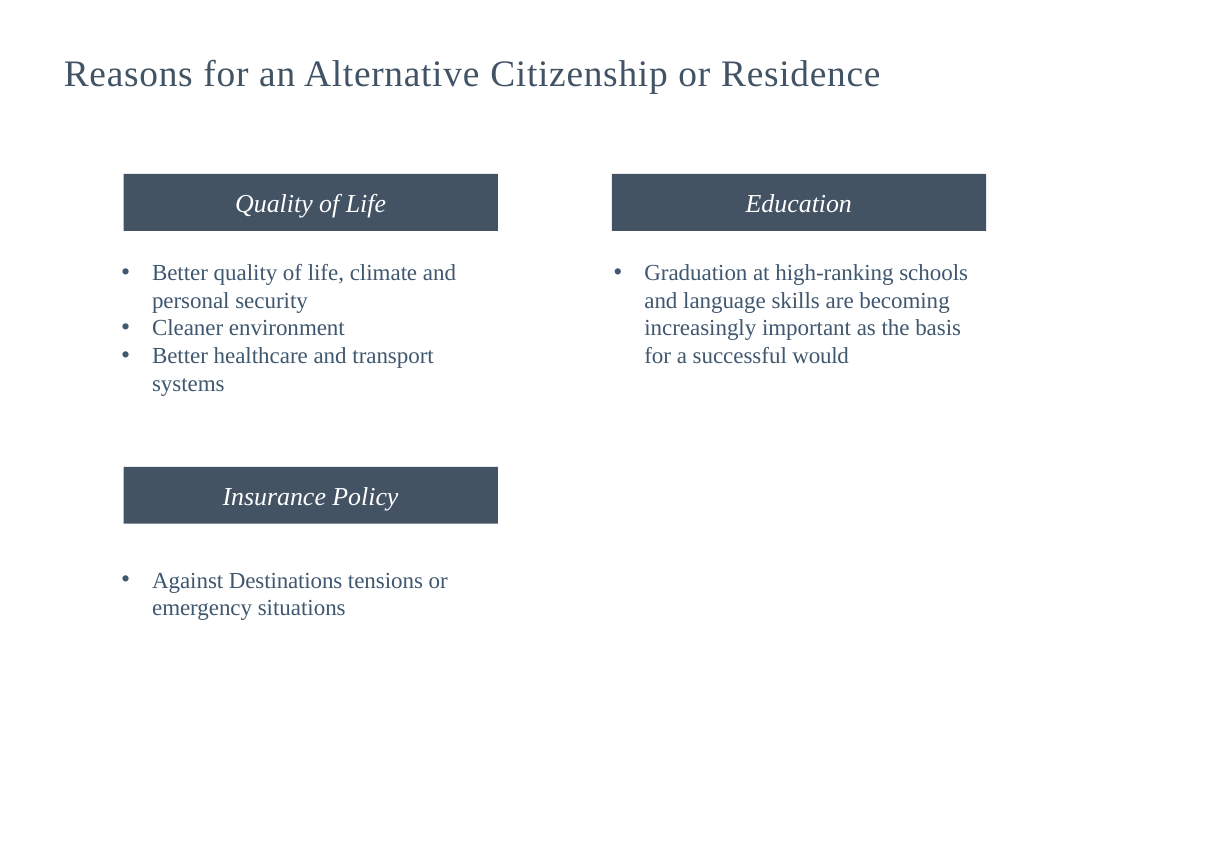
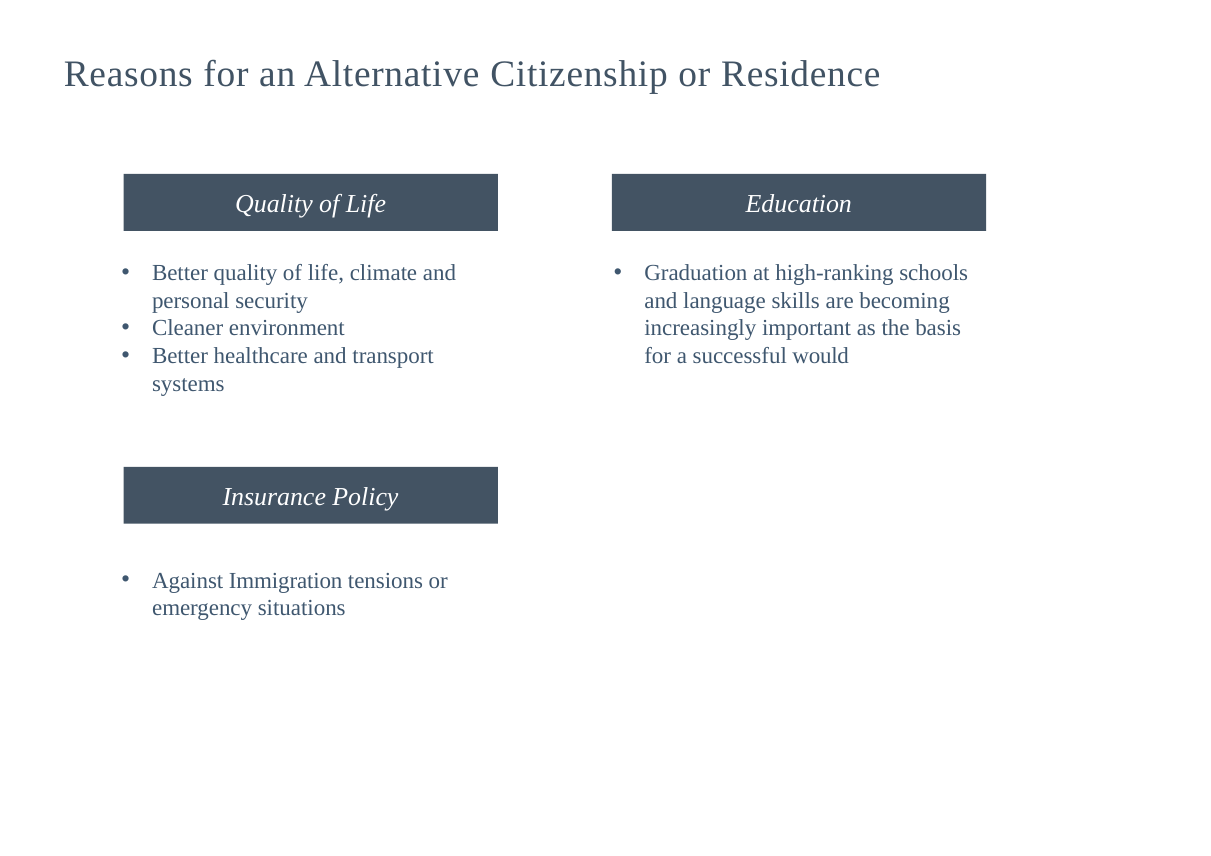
Destinations: Destinations -> Immigration
